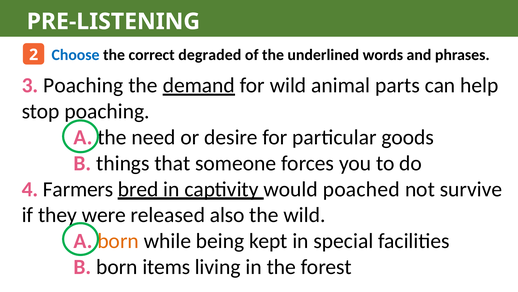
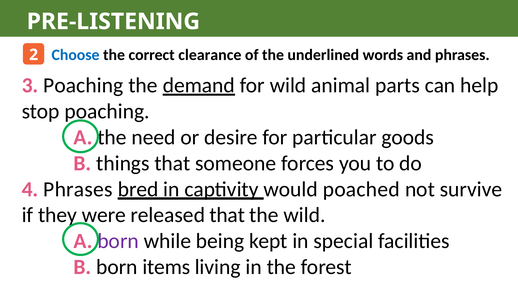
degraded: degraded -> clearance
4 Farmers: Farmers -> Phrases
released also: also -> that
born at (118, 241) colour: orange -> purple
